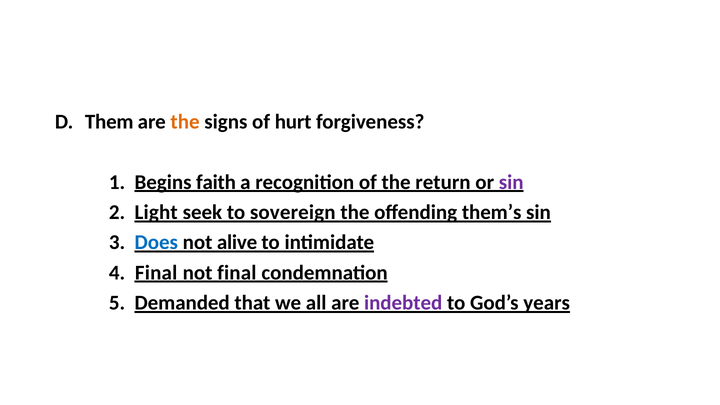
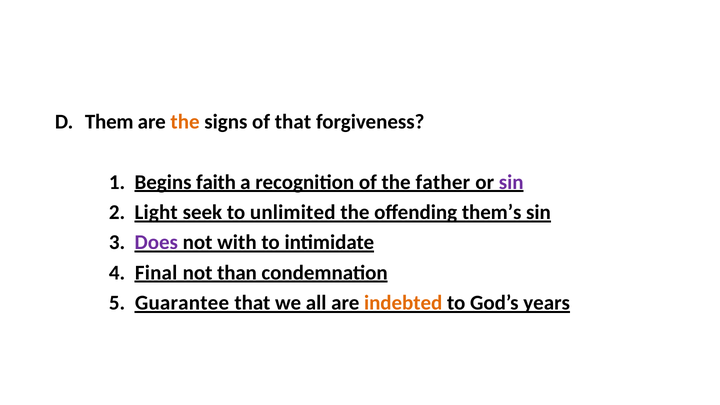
of hurt: hurt -> that
return: return -> father
sovereign: sovereign -> unlimited
Does colour: blue -> purple
alive: alive -> with
not final: final -> than
Demanded: Demanded -> Guarantee
indebted colour: purple -> orange
